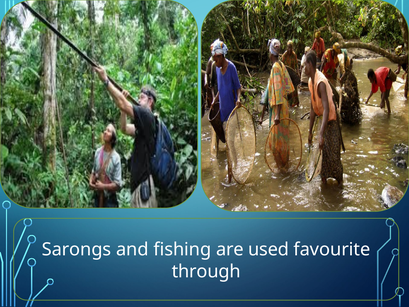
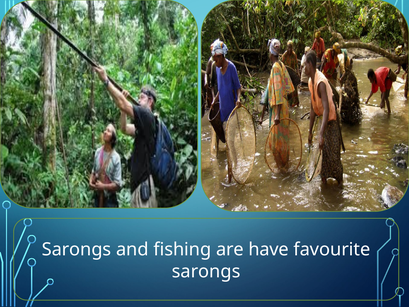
used: used -> have
through at (206, 271): through -> sarongs
